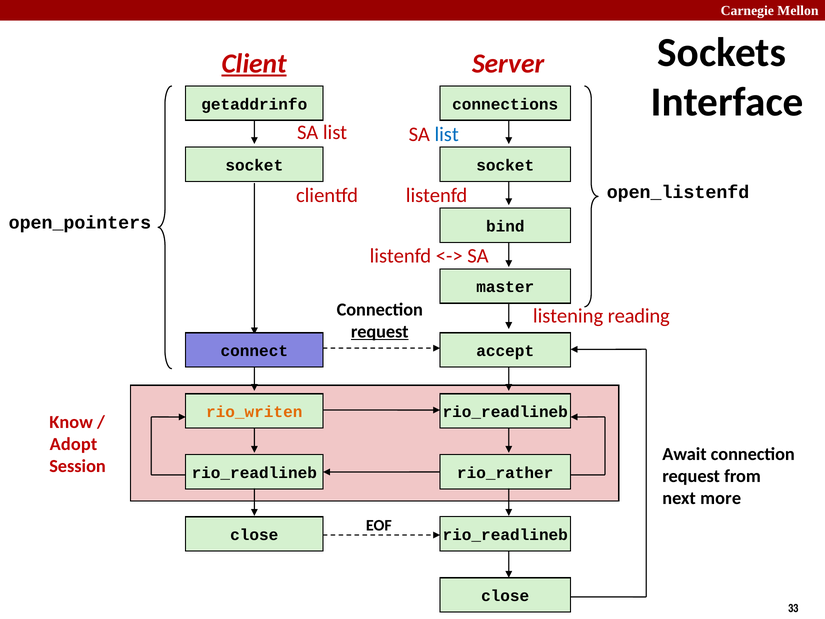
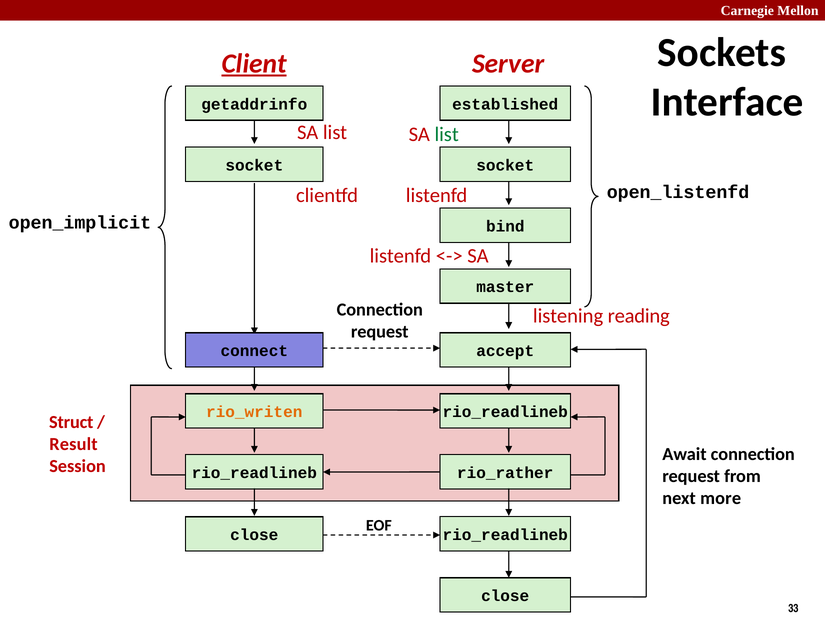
connections: connections -> established
list at (447, 134) colour: blue -> green
open_pointers: open_pointers -> open_implicit
request at (380, 332) underline: present -> none
Know: Know -> Struct
Adopt: Adopt -> Result
